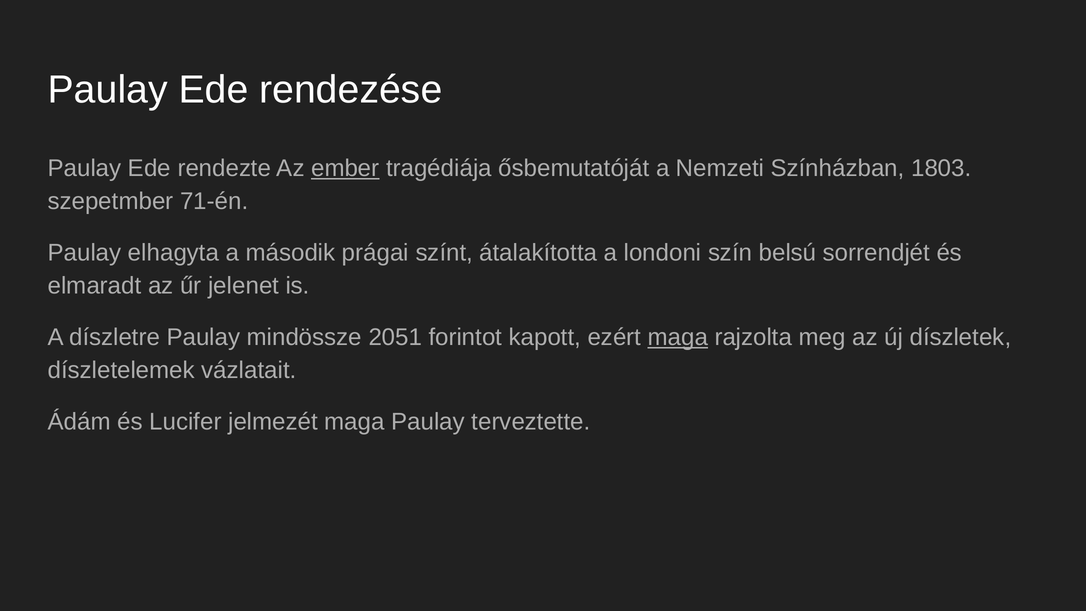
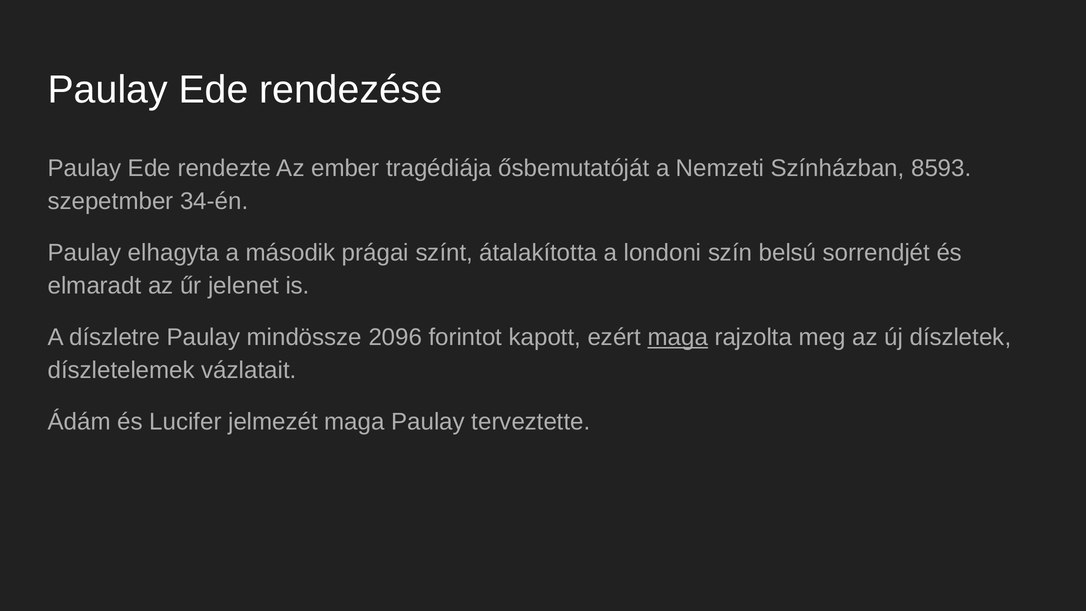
ember underline: present -> none
1803: 1803 -> 8593
71-én: 71-én -> 34-én
2051: 2051 -> 2096
